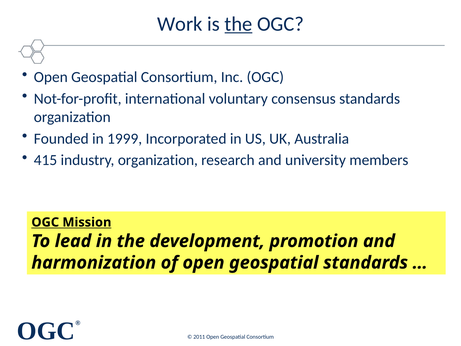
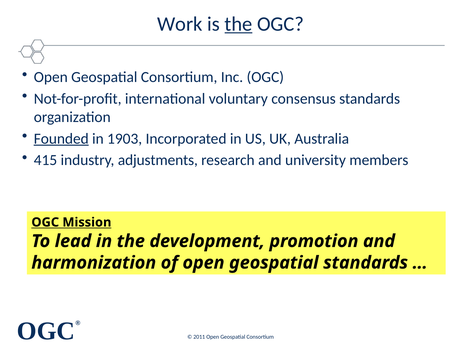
Founded underline: none -> present
1999: 1999 -> 1903
industry organization: organization -> adjustments
